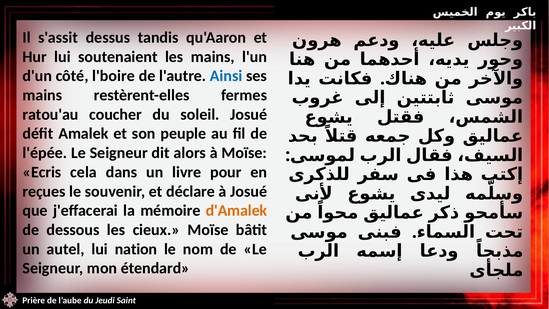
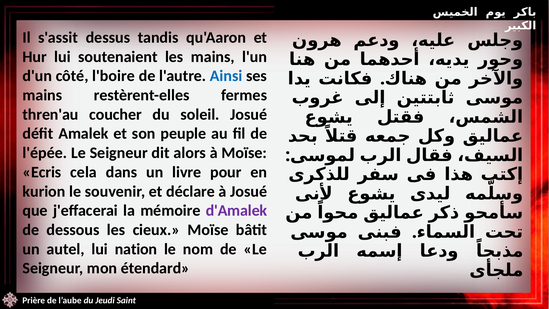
ratou'au: ratou'au -> thren'au
reçues: reçues -> kurion
d'Amalek colour: orange -> purple
